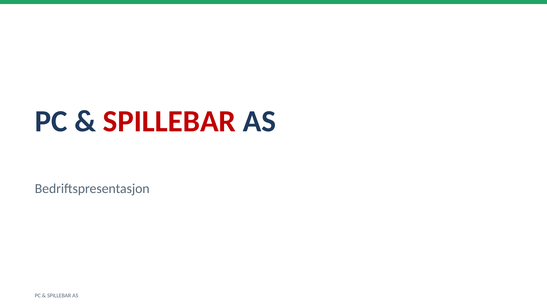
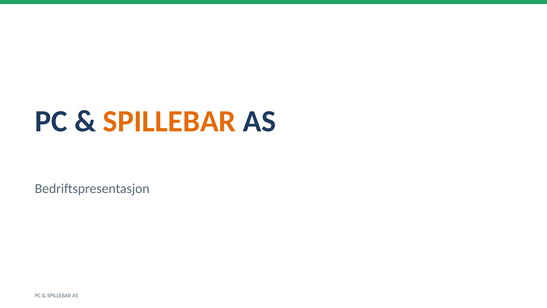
SPILLEBAR at (169, 121) colour: red -> orange
